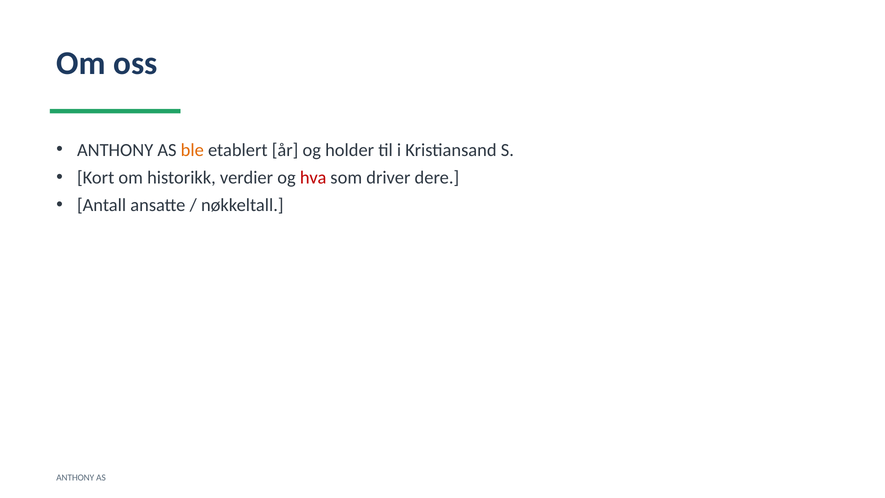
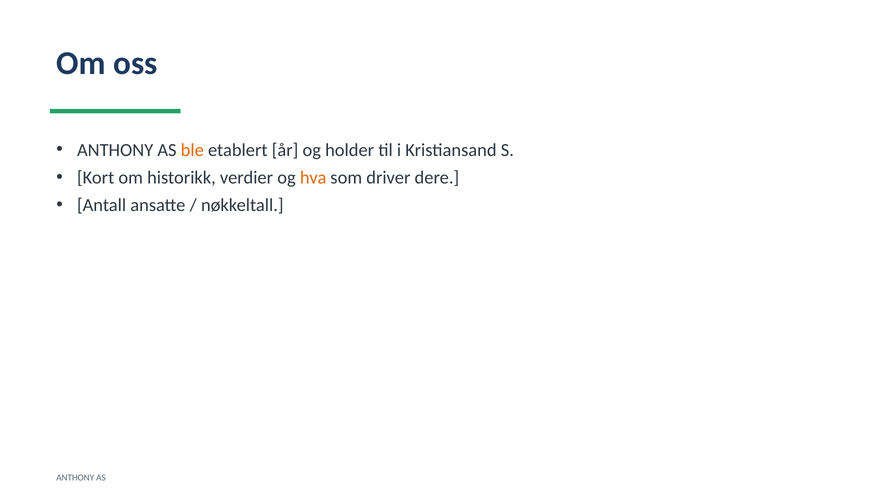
hva colour: red -> orange
